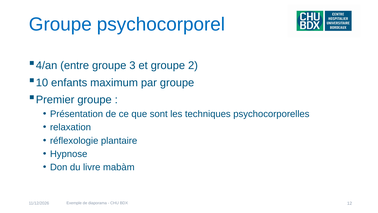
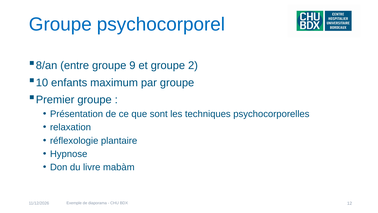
4/an: 4/an -> 8/an
3: 3 -> 9
